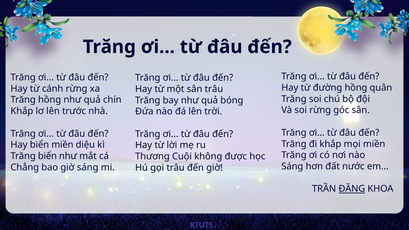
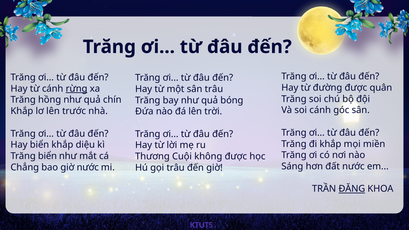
đường hồng: hồng -> được
rừng at (77, 89) underline: none -> present
soi rừng: rừng -> cánh
biển miền: miền -> khắp
giờ sáng: sáng -> nước
